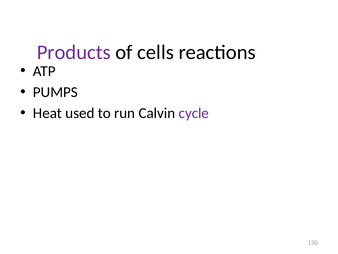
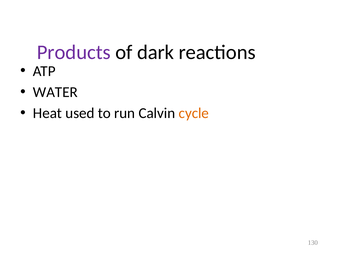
cells: cells -> dark
PUMPS: PUMPS -> WATER
cycle colour: purple -> orange
